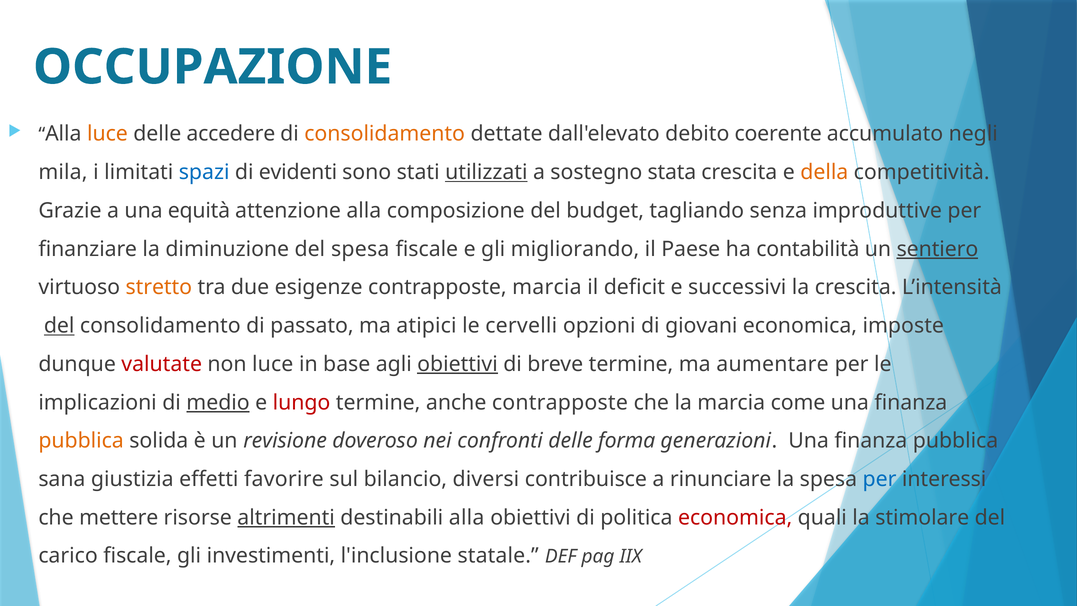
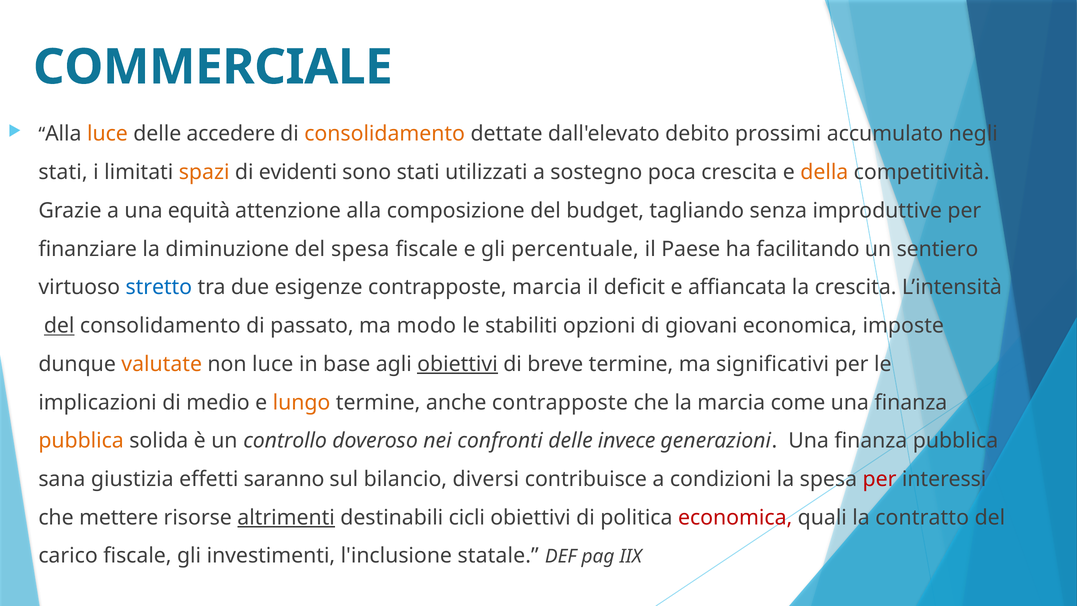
OCCUPAZIONE: OCCUPAZIONE -> COMMERCIALE
coerente: coerente -> prossimi
mila at (63, 172): mila -> stati
spazi colour: blue -> orange
utilizzati underline: present -> none
stata: stata -> poca
migliorando: migliorando -> percentuale
contabilità: contabilità -> facilitando
sentiero underline: present -> none
stretto colour: orange -> blue
successivi: successivi -> affiancata
atipici: atipici -> modo
cervelli: cervelli -> stabiliti
valutate colour: red -> orange
aumentare: aumentare -> significativi
medio underline: present -> none
lungo colour: red -> orange
revisione: revisione -> controllo
forma: forma -> invece
favorire: favorire -> saranno
rinunciare: rinunciare -> condizioni
per at (880, 479) colour: blue -> red
destinabili alla: alla -> cicli
stimolare: stimolare -> contratto
